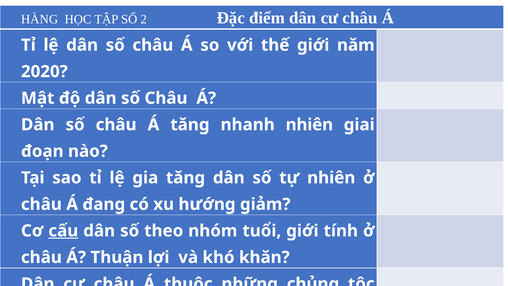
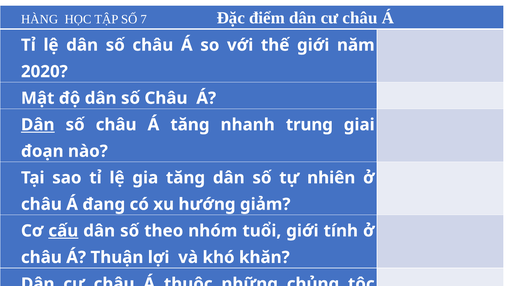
2: 2 -> 7
Dân at (38, 125) underline: none -> present
nhanh nhiên: nhiên -> trung
